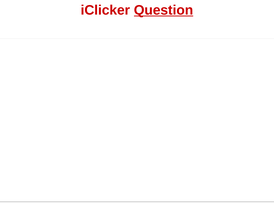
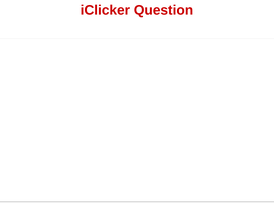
Question underline: present -> none
